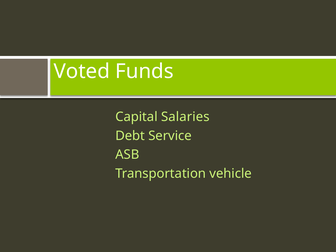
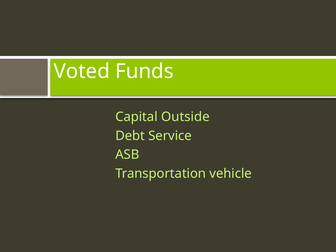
Salaries: Salaries -> Outside
